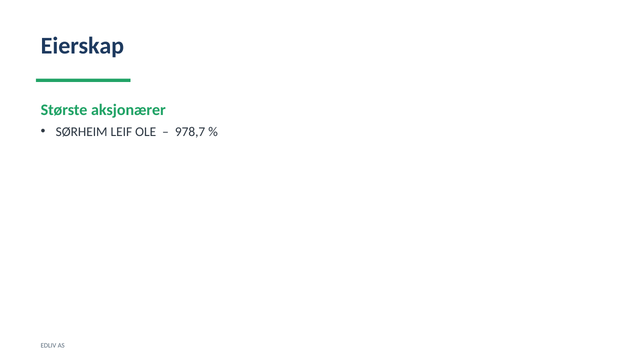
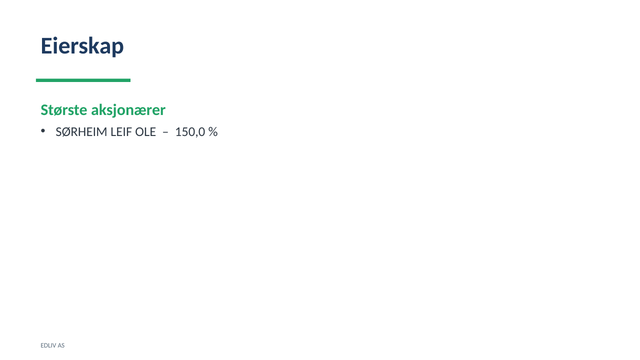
978,7: 978,7 -> 150,0
